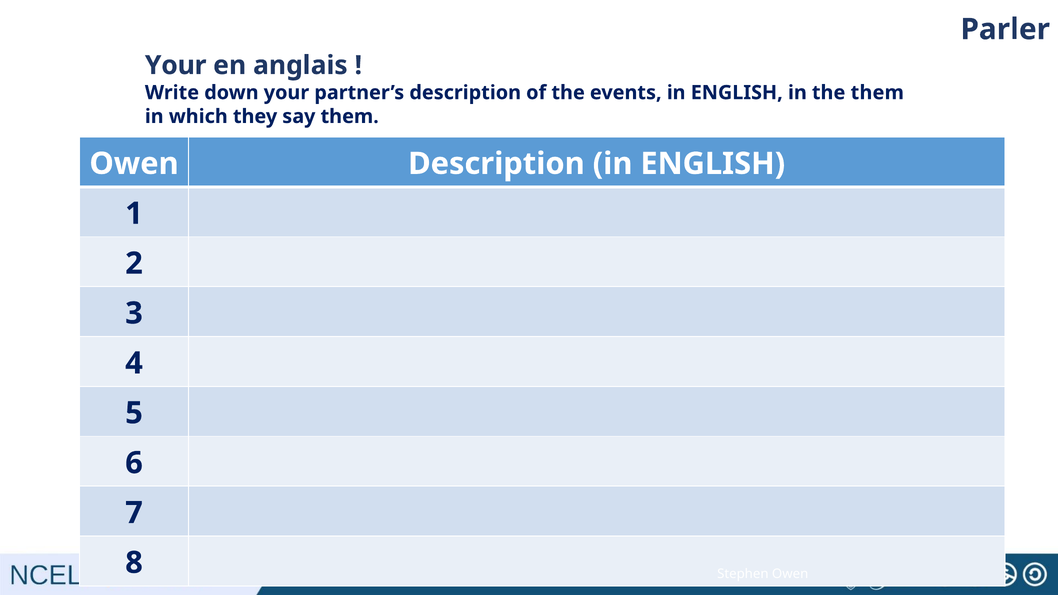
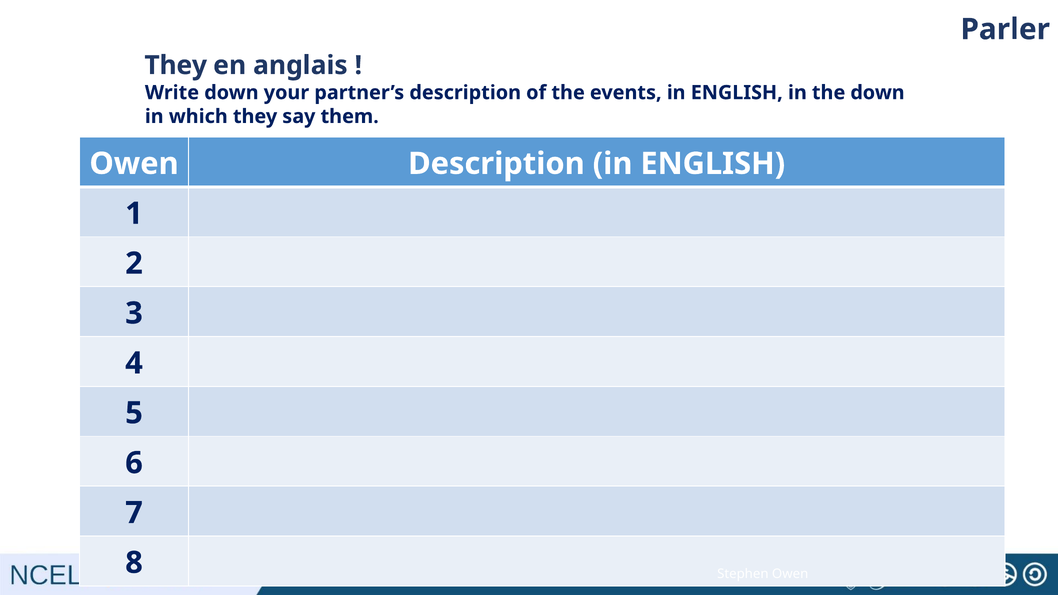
Your at (176, 65): Your -> They
the them: them -> down
